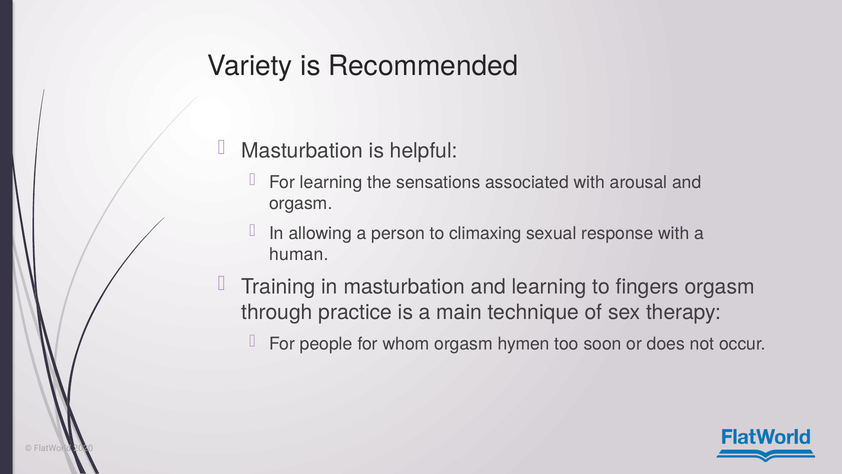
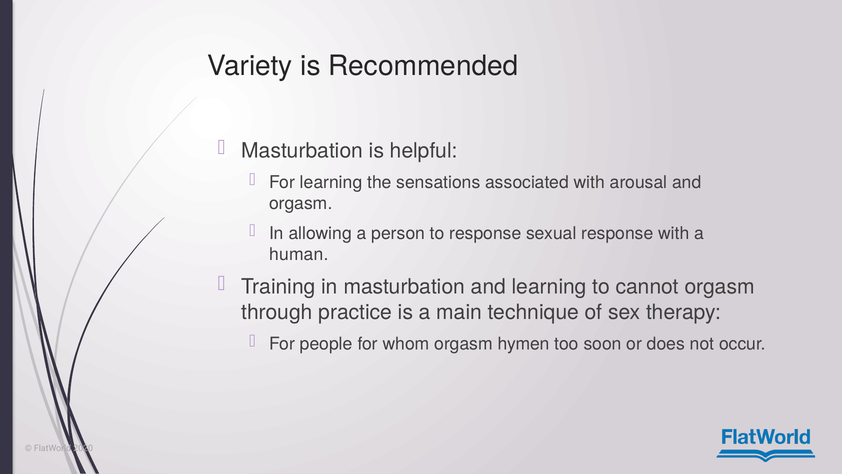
to climaxing: climaxing -> response
fingers: fingers -> cannot
